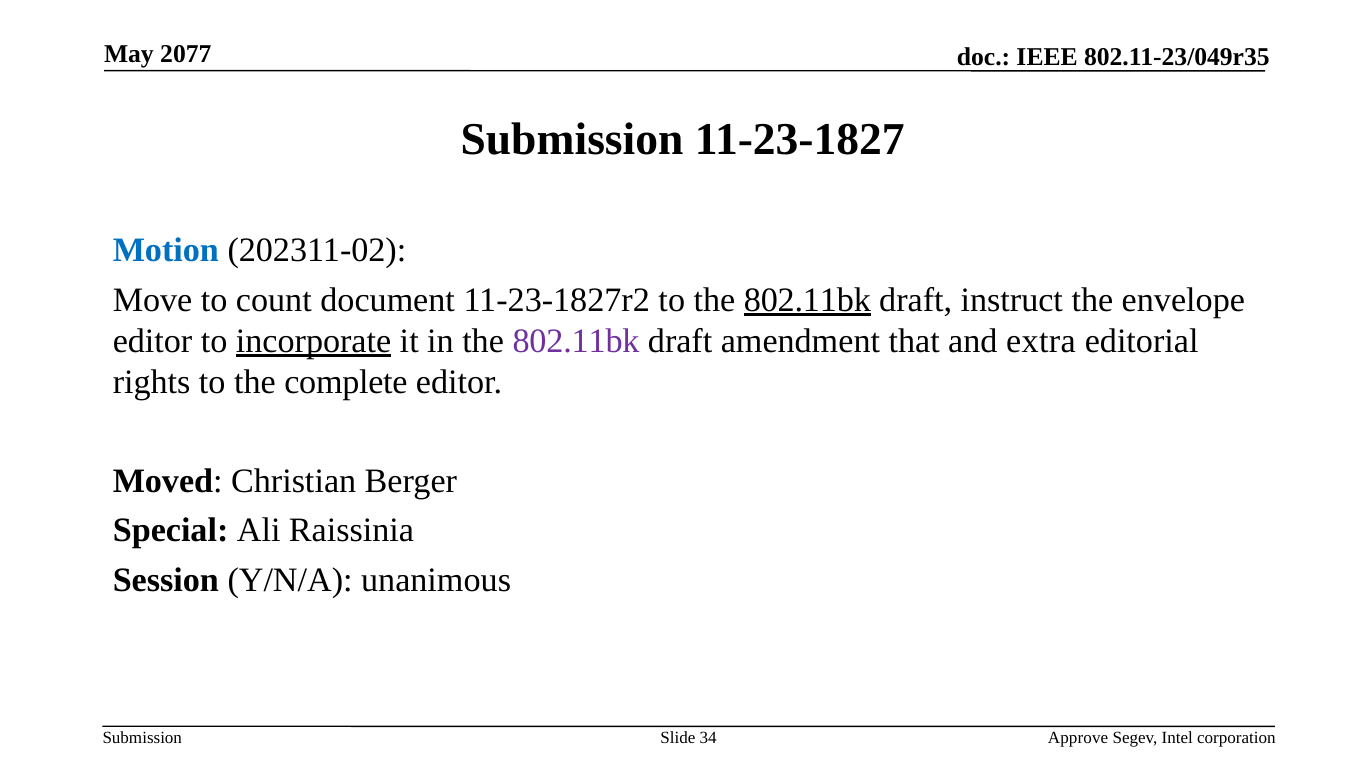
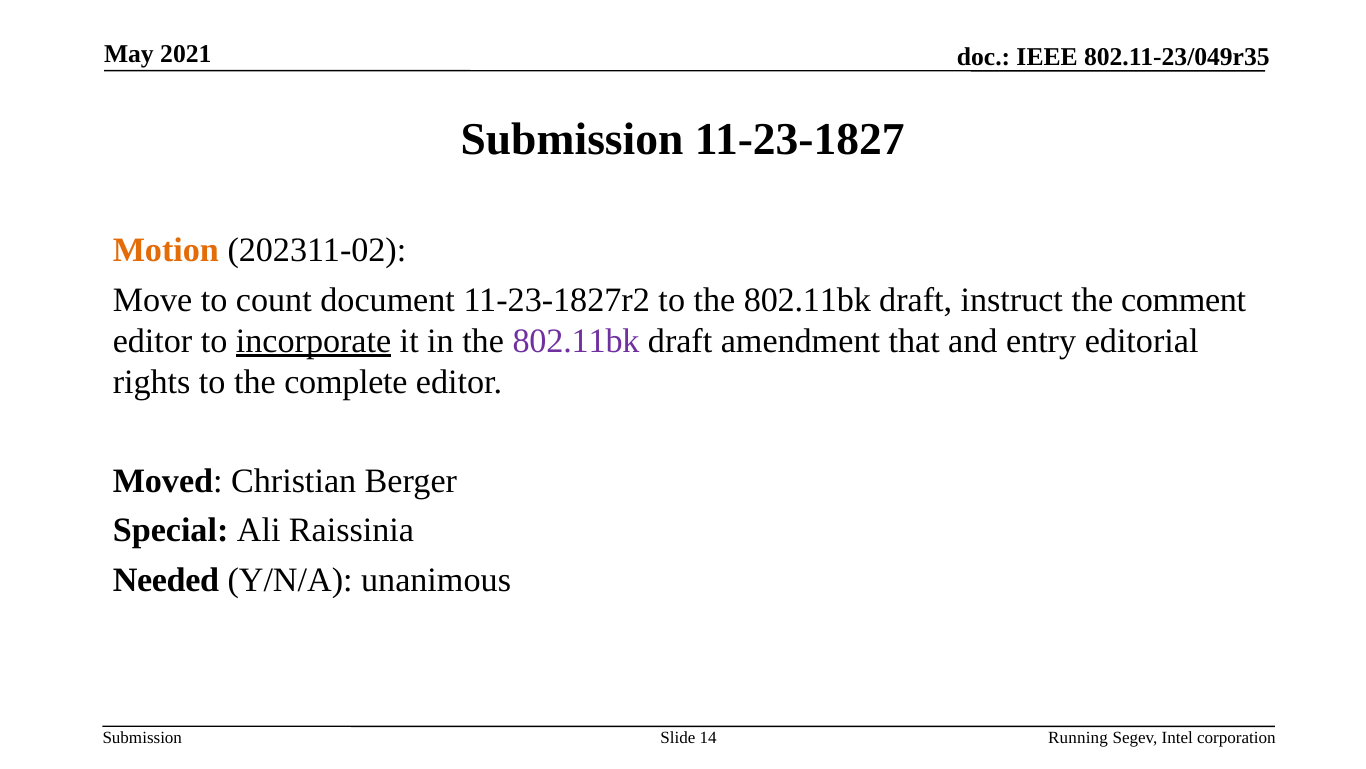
2077: 2077 -> 2021
Motion colour: blue -> orange
802.11bk at (807, 300) underline: present -> none
envelope: envelope -> comment
extra: extra -> entry
Session: Session -> Needed
34: 34 -> 14
Approve: Approve -> Running
